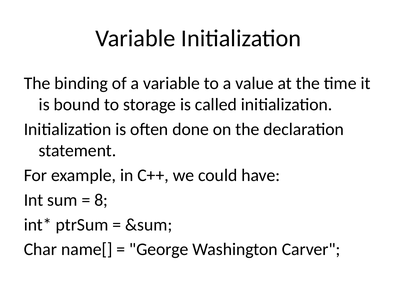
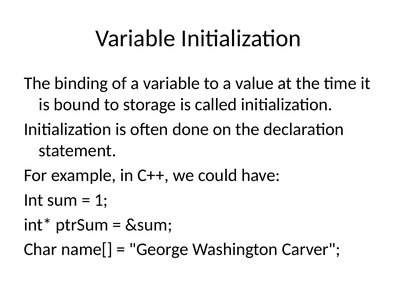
8: 8 -> 1
